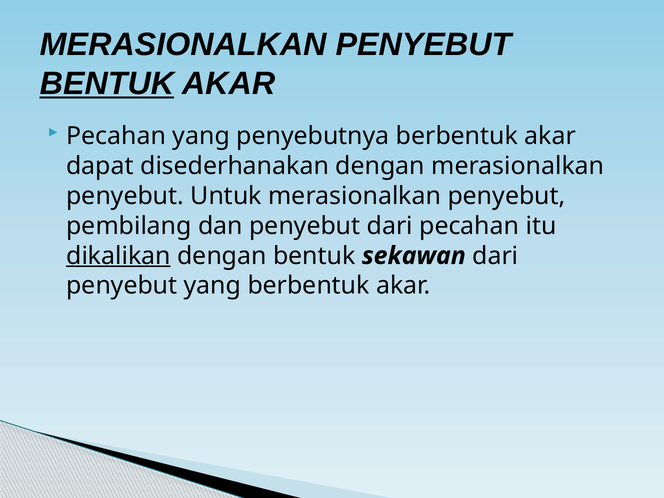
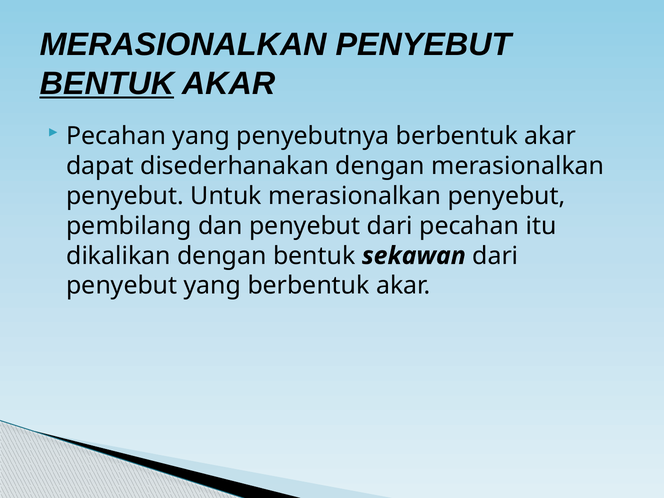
dikalikan underline: present -> none
